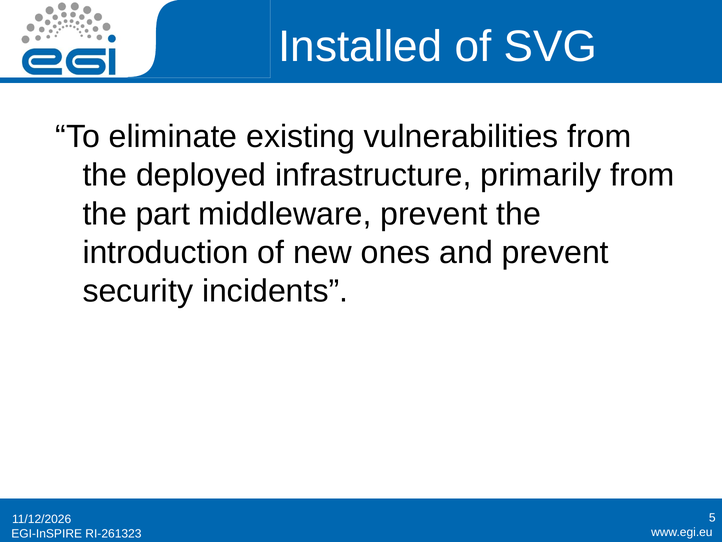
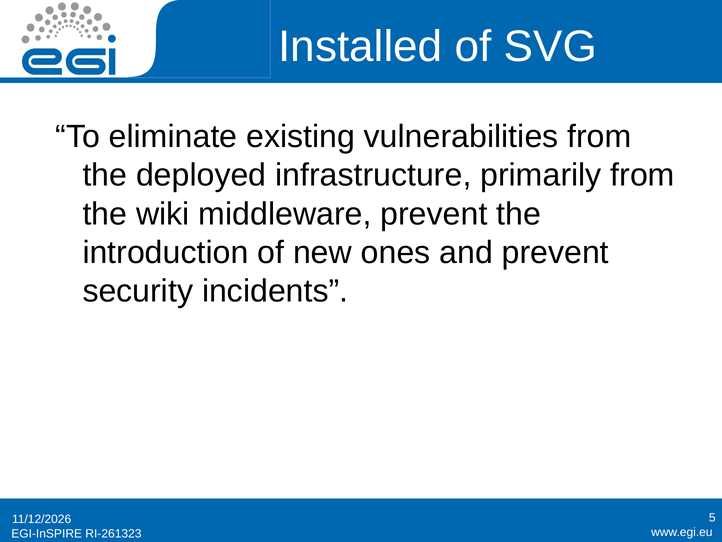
part: part -> wiki
